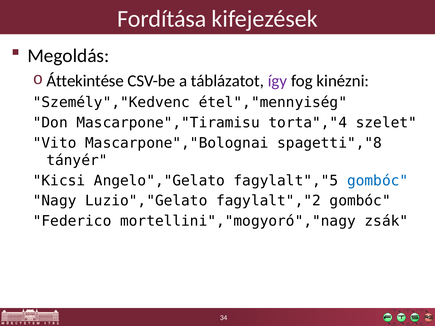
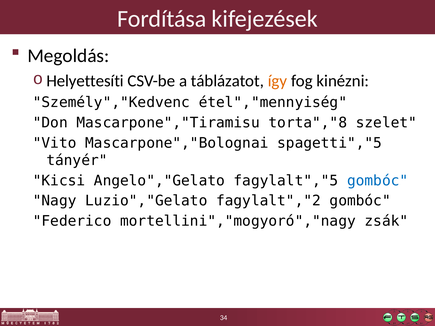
Áttekintése: Áttekintése -> Helyettesíti
így colour: purple -> orange
torta","4: torta","4 -> torta","8
spagetti","8: spagetti","8 -> spagetti","5
